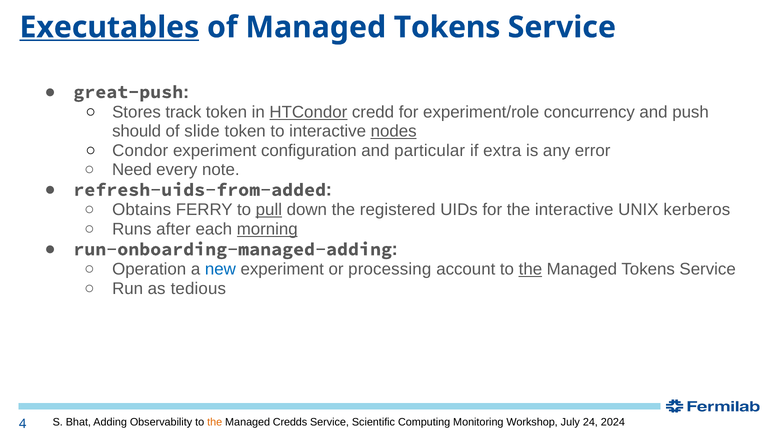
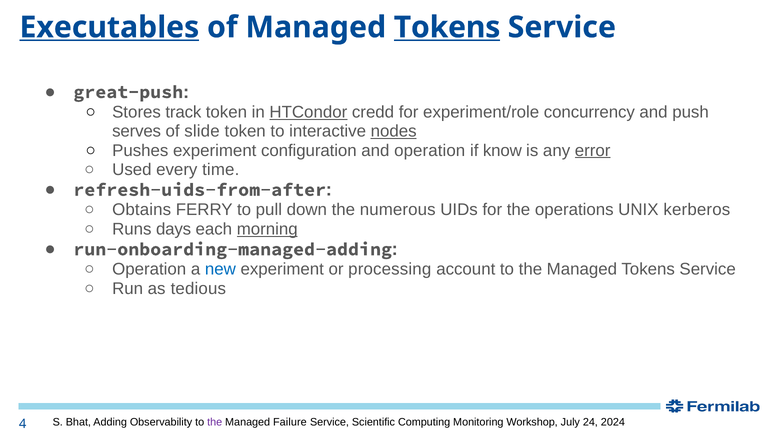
Tokens at (447, 27) underline: none -> present
should: should -> serves
Condor: Condor -> Pushes
and particular: particular -> operation
extra: extra -> know
error underline: none -> present
Need: Need -> Used
note: note -> time
refresh-uids-from-added: refresh-uids-from-added -> refresh-uids-from-after
pull underline: present -> none
registered: registered -> numerous
the interactive: interactive -> operations
after: after -> days
the at (530, 269) underline: present -> none
the at (215, 422) colour: orange -> purple
Credds: Credds -> Failure
